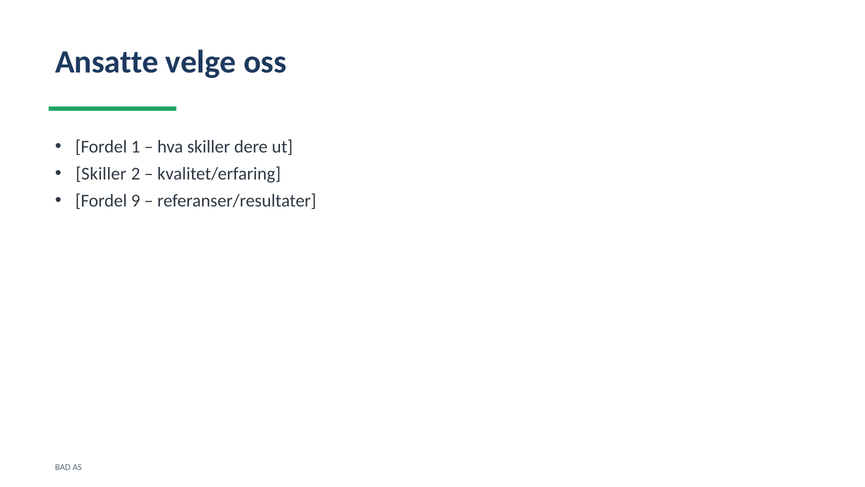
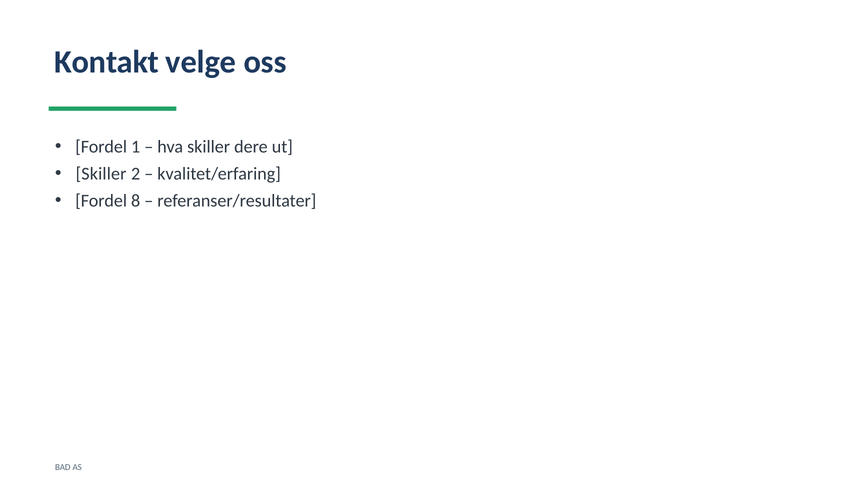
Ansatte: Ansatte -> Kontakt
9: 9 -> 8
